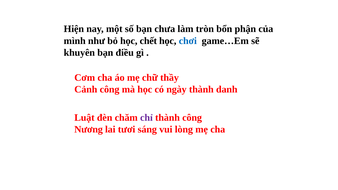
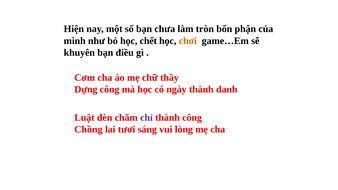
chơi colour: blue -> orange
Cảnh: Cảnh -> Dựng
Nương: Nương -> Chồng
